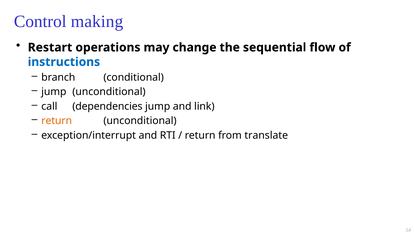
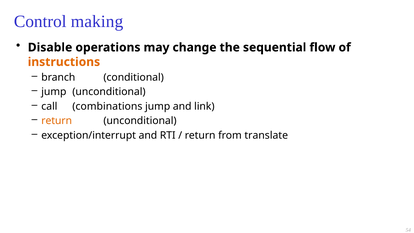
Restart: Restart -> Disable
instructions colour: blue -> orange
dependencies: dependencies -> combinations
